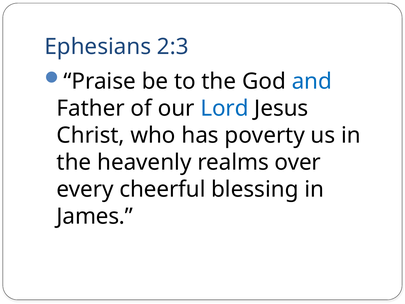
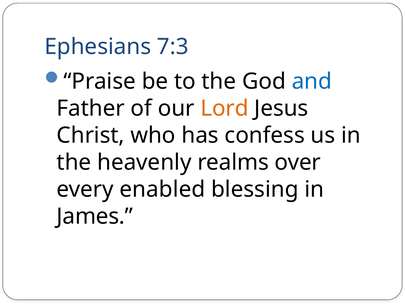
2:3: 2:3 -> 7:3
Lord colour: blue -> orange
poverty: poverty -> confess
cheerful: cheerful -> enabled
